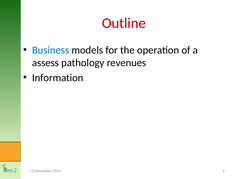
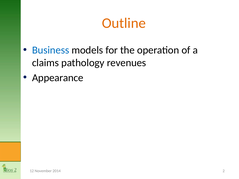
Outline colour: red -> orange
assess: assess -> claims
Information: Information -> Appearance
